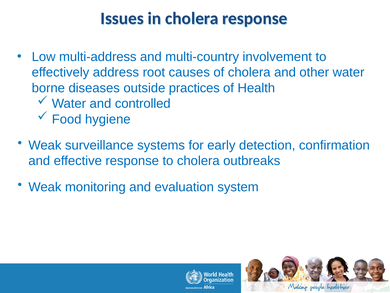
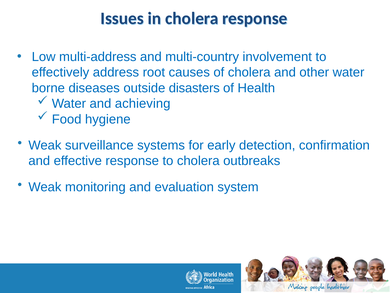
practices: practices -> disasters
controlled: controlled -> achieving
